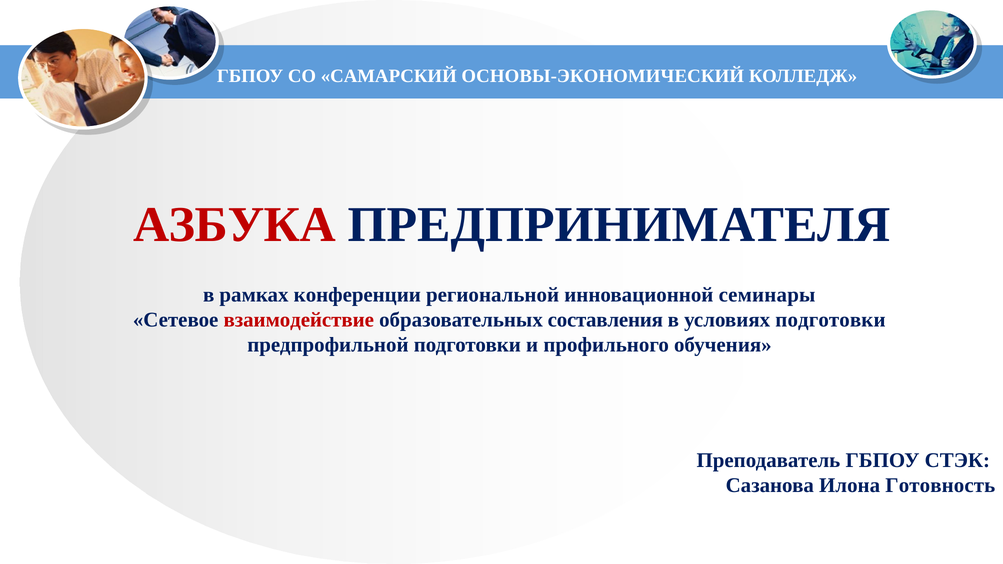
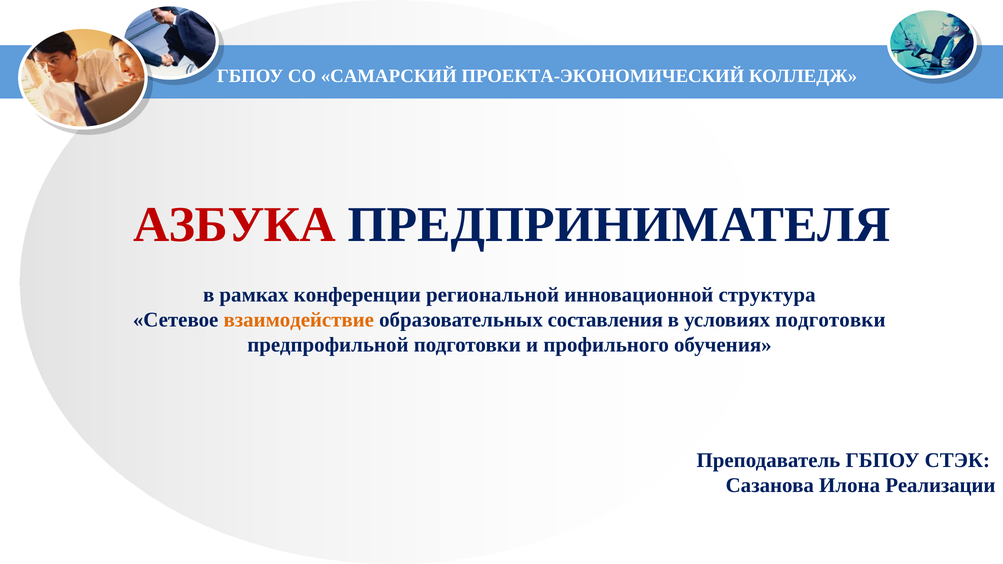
ОСНОВЫ-ЭКОНОМИЧЕСКИЙ: ОСНОВЫ-ЭКОНОМИЧЕСКИЙ -> ПРОЕКТА-ЭКОНОМИЧЕСКИЙ
семинары: семинары -> структура
взаимодействие colour: red -> orange
Готовность: Готовность -> Реализации
